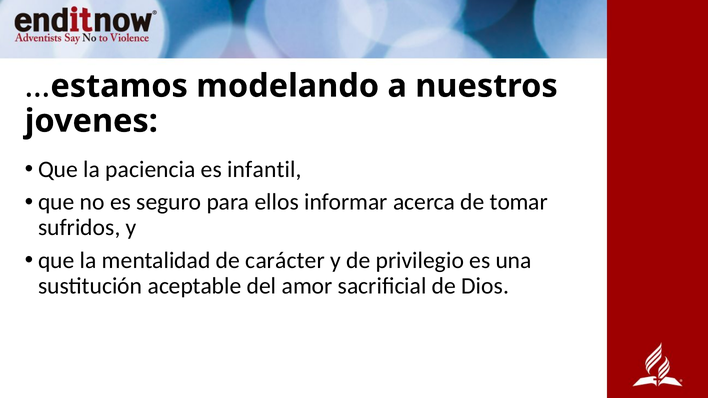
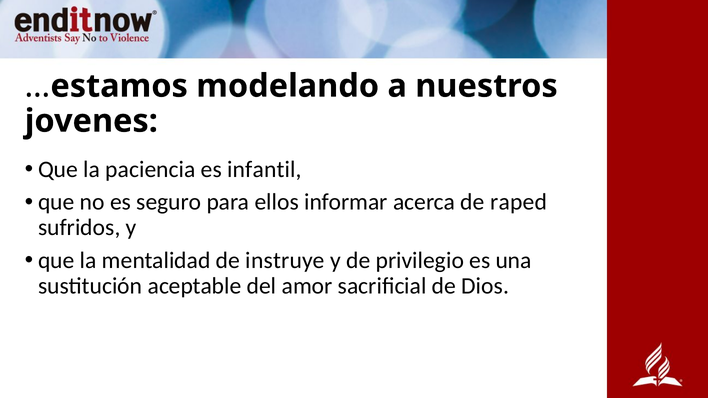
tomar: tomar -> raped
carácter: carácter -> instruye
